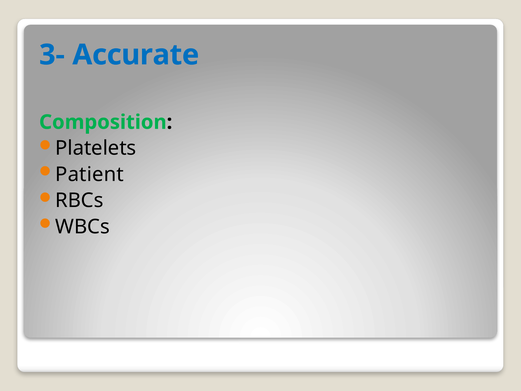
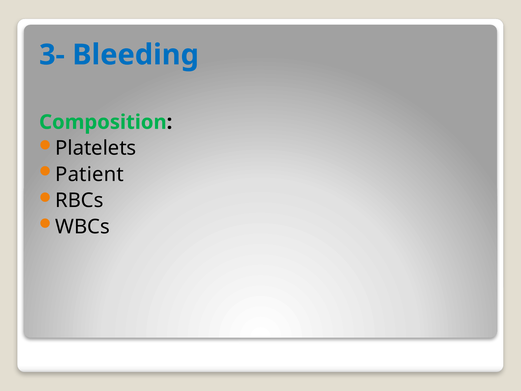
Accurate: Accurate -> Bleeding
